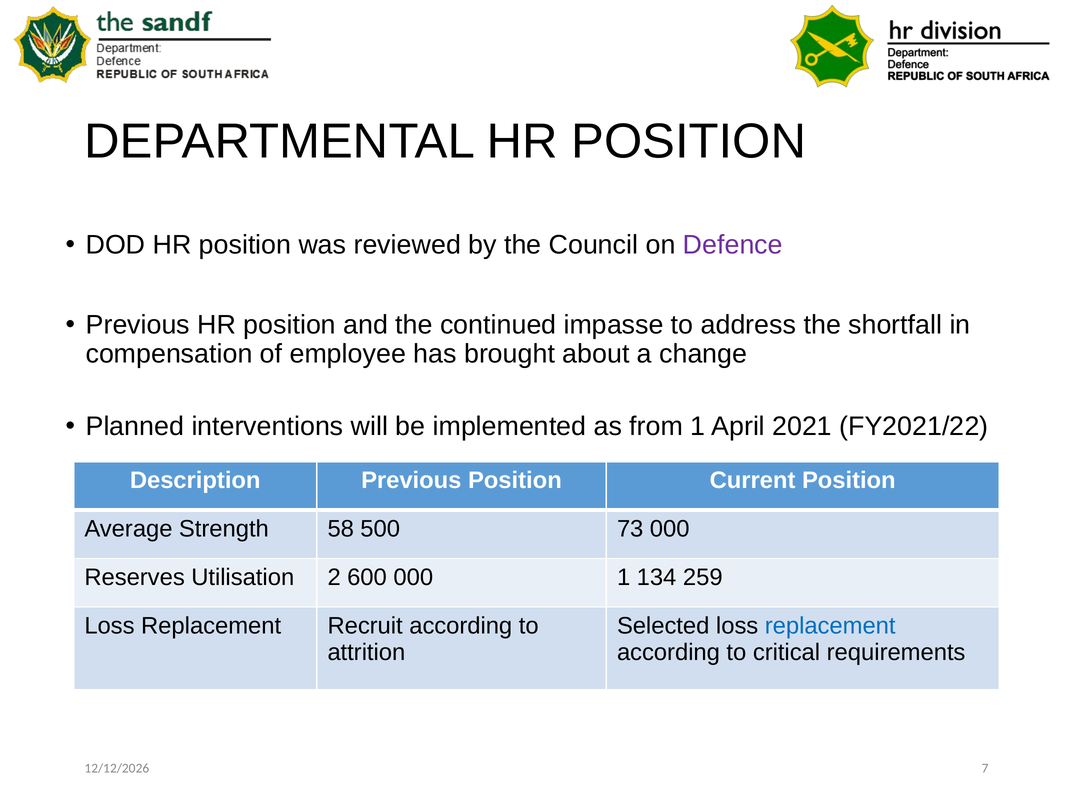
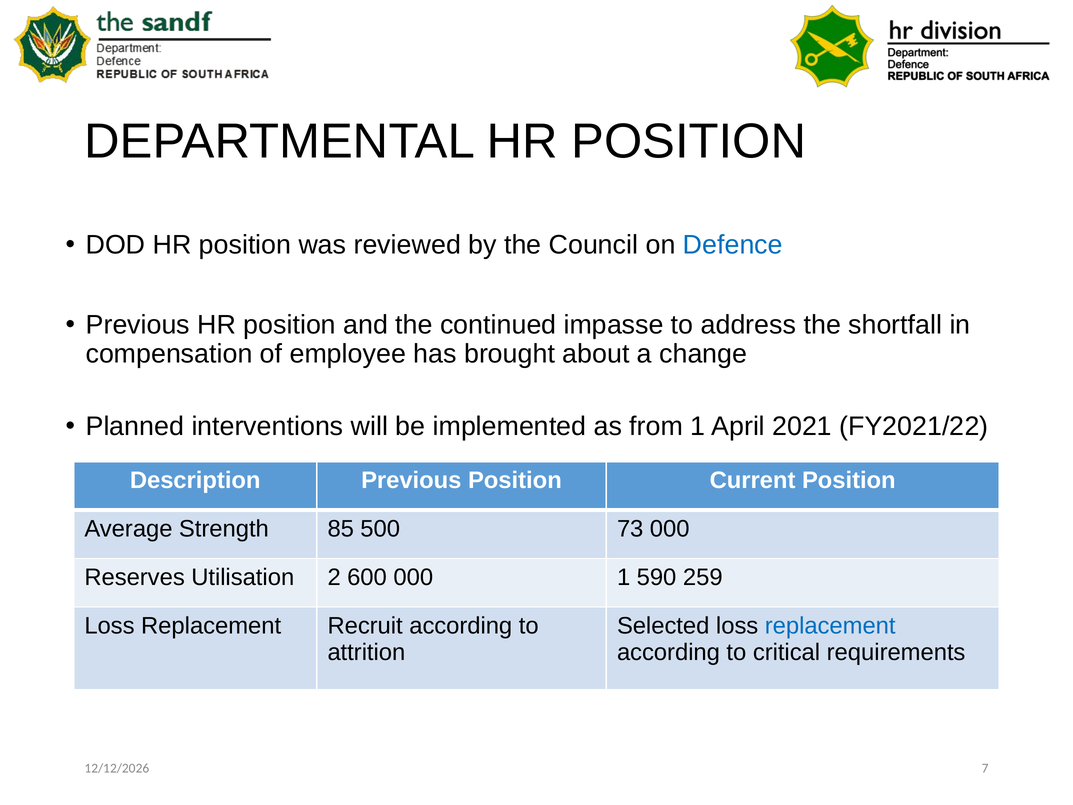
Defence colour: purple -> blue
58: 58 -> 85
134: 134 -> 590
